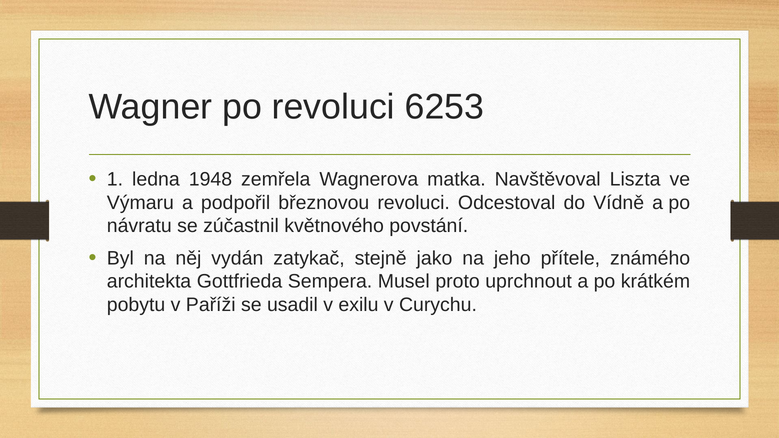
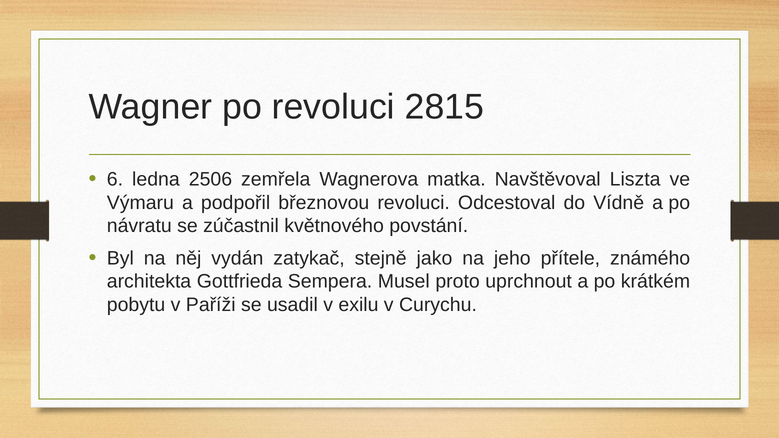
6253: 6253 -> 2815
1: 1 -> 6
1948: 1948 -> 2506
